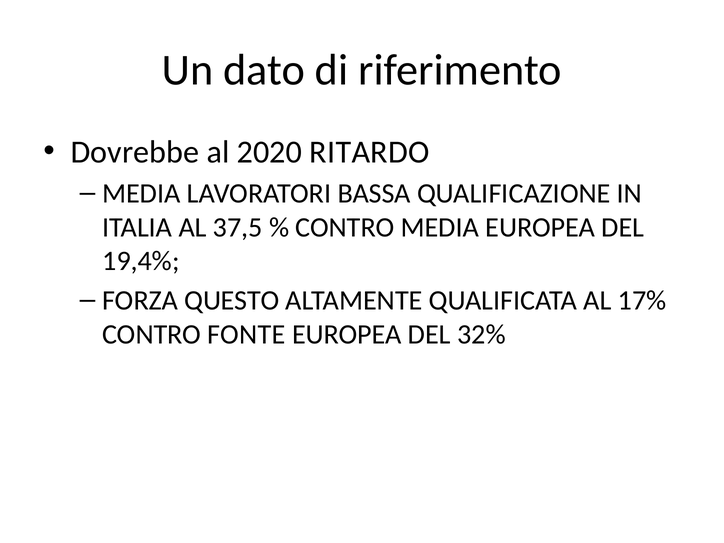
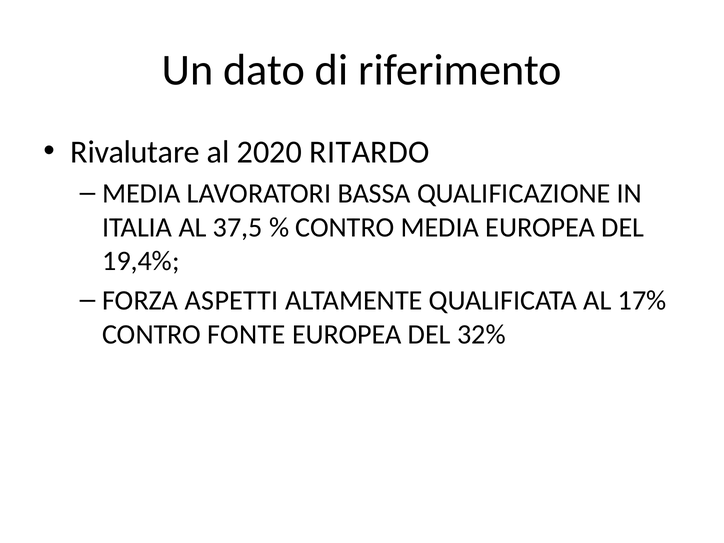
Dovrebbe: Dovrebbe -> Rivalutare
QUESTO: QUESTO -> ASPETTI
